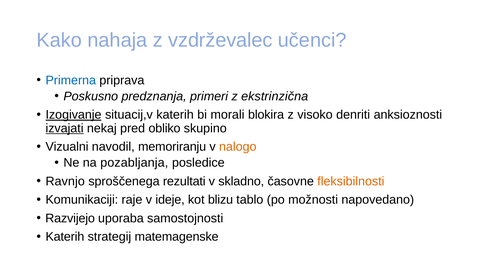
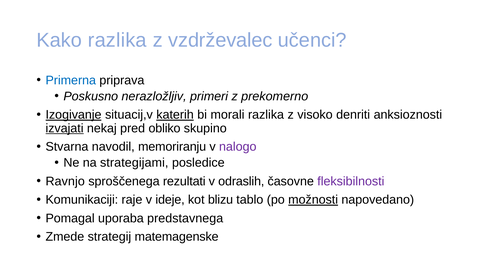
Kako nahaja: nahaja -> razlika
predznanja: predznanja -> nerazložljiv
ekstrinzična: ekstrinzična -> prekomerno
katerih at (175, 115) underline: none -> present
morali blokira: blokira -> razlika
Vizualni: Vizualni -> Stvarna
nalogo colour: orange -> purple
pozabljanja: pozabljanja -> strategijami
skladno: skladno -> odraslih
fleksibilnosti colour: orange -> purple
možnosti underline: none -> present
Razvijejo: Razvijejo -> Pomagal
samostojnosti: samostojnosti -> predstavnega
Katerih at (65, 236): Katerih -> Zmede
